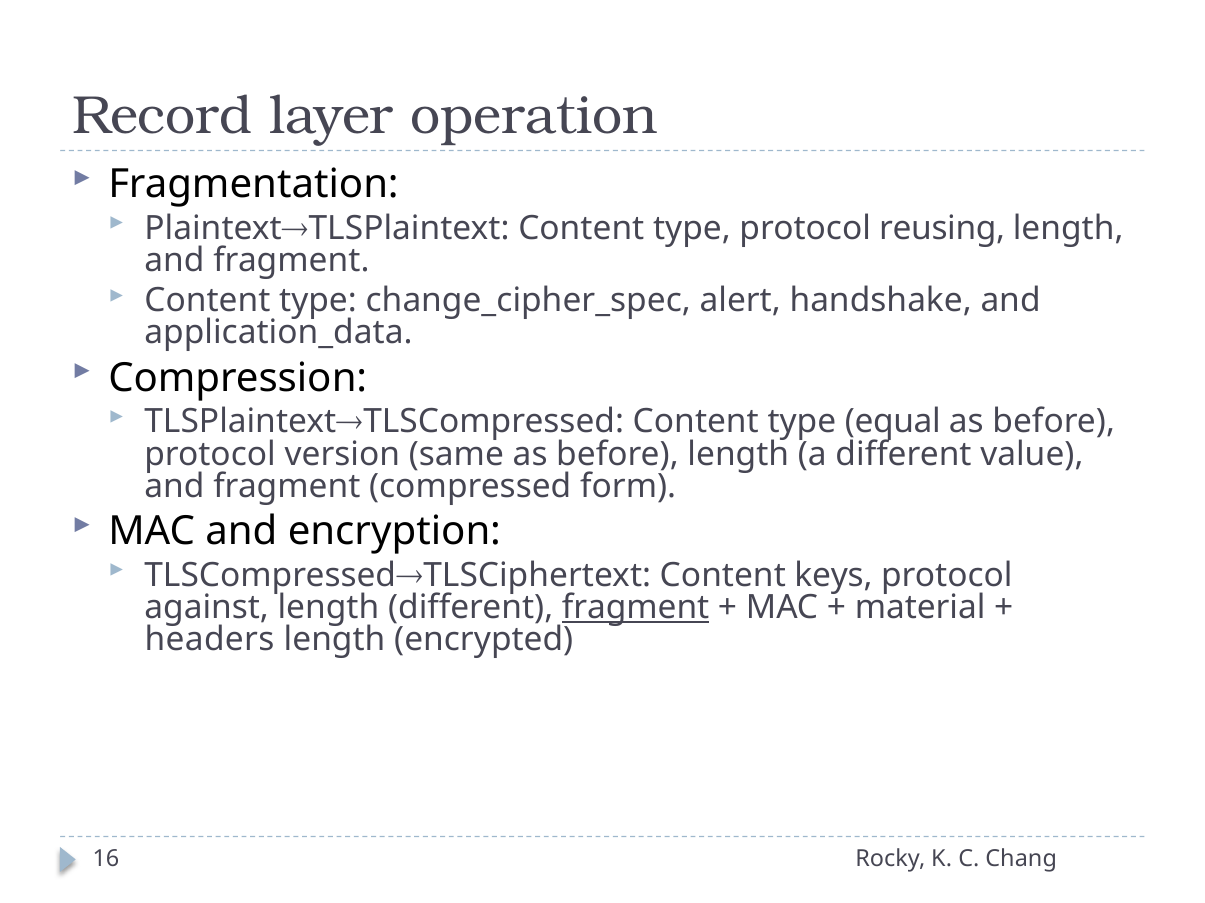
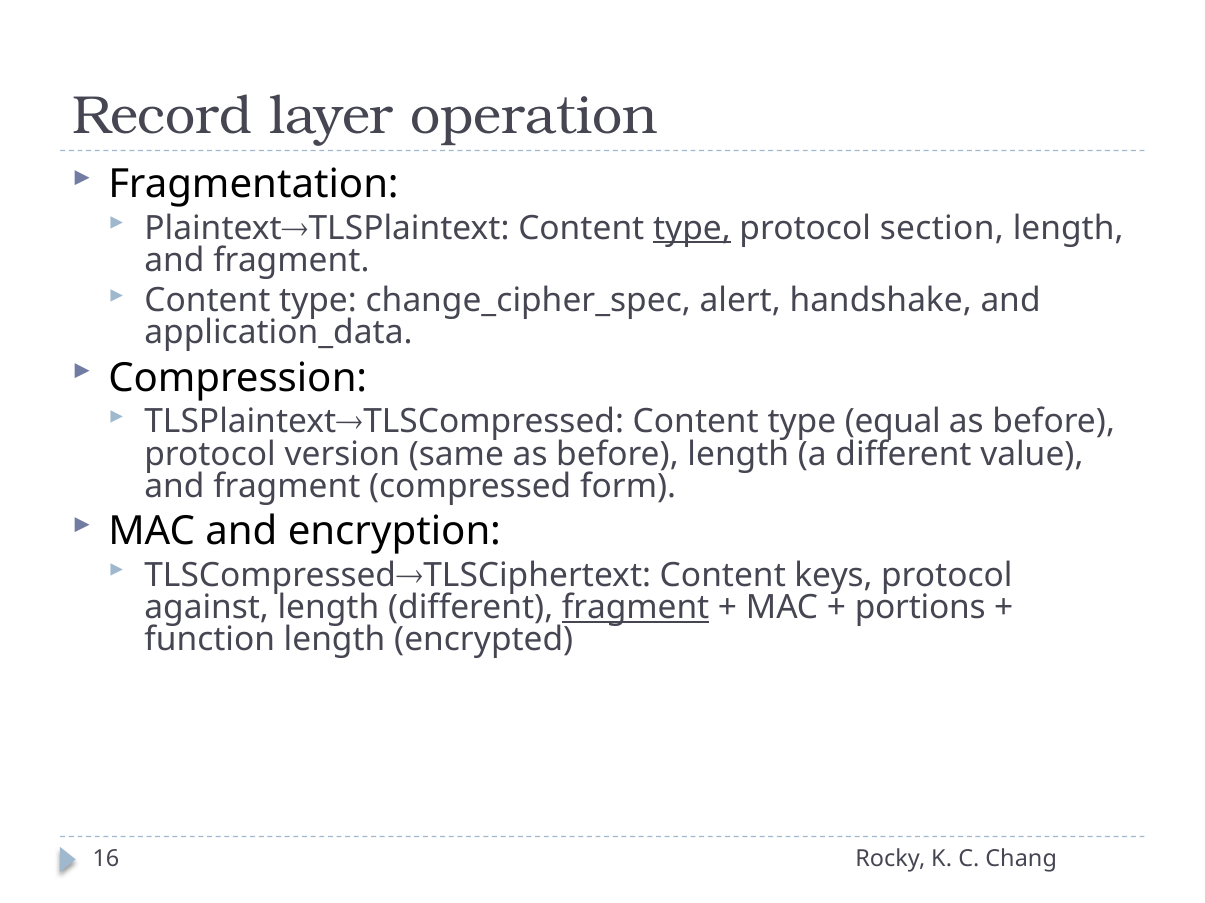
type at (692, 228) underline: none -> present
reusing: reusing -> section
material: material -> portions
headers: headers -> function
